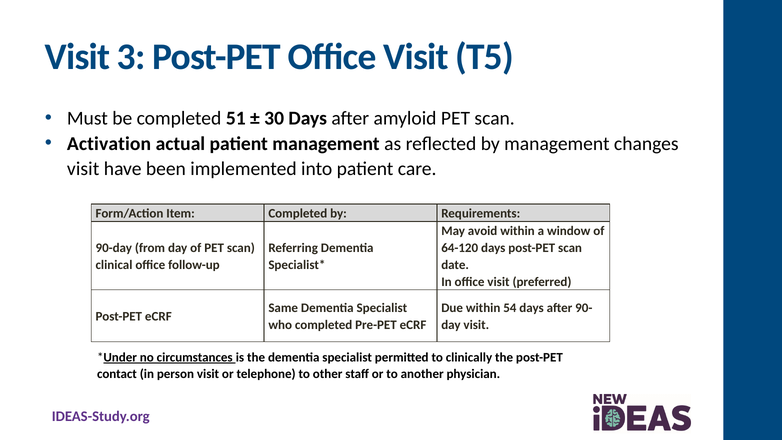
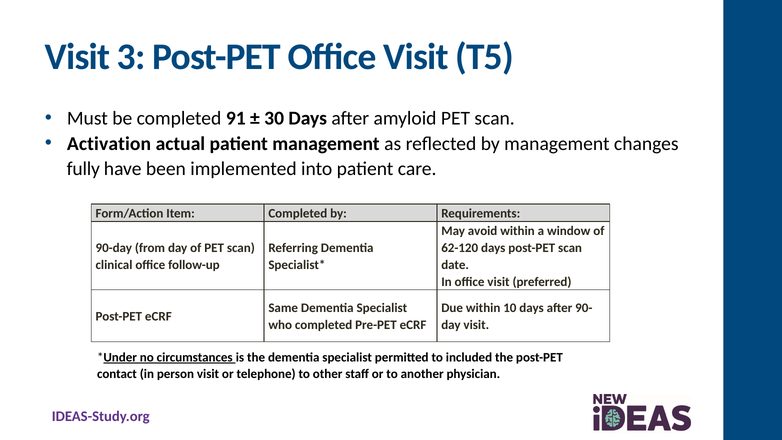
51: 51 -> 91
visit at (83, 169): visit -> fully
64-120: 64-120 -> 62-120
54: 54 -> 10
clinically: clinically -> included
